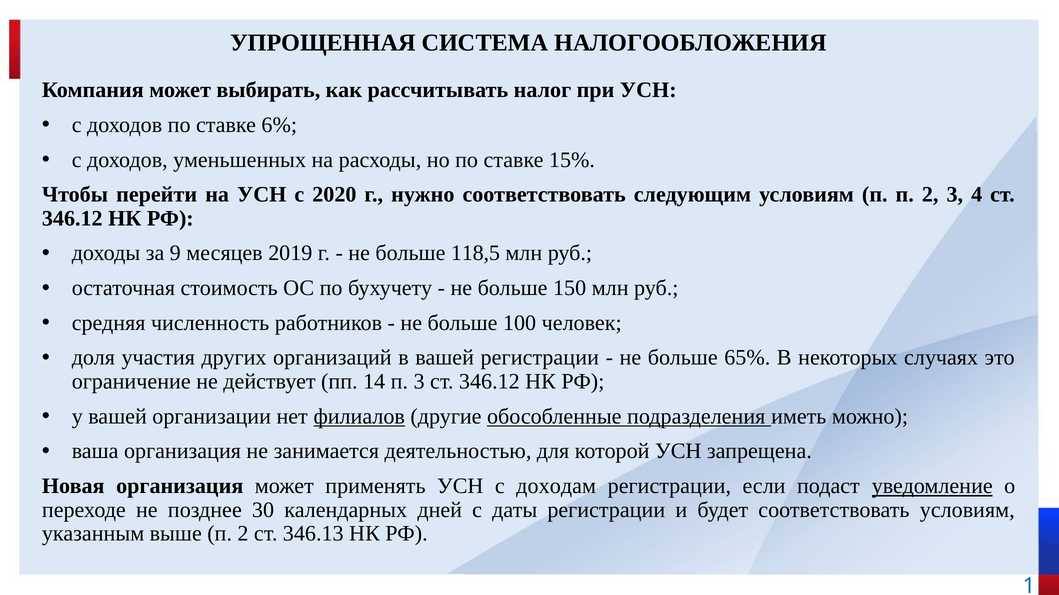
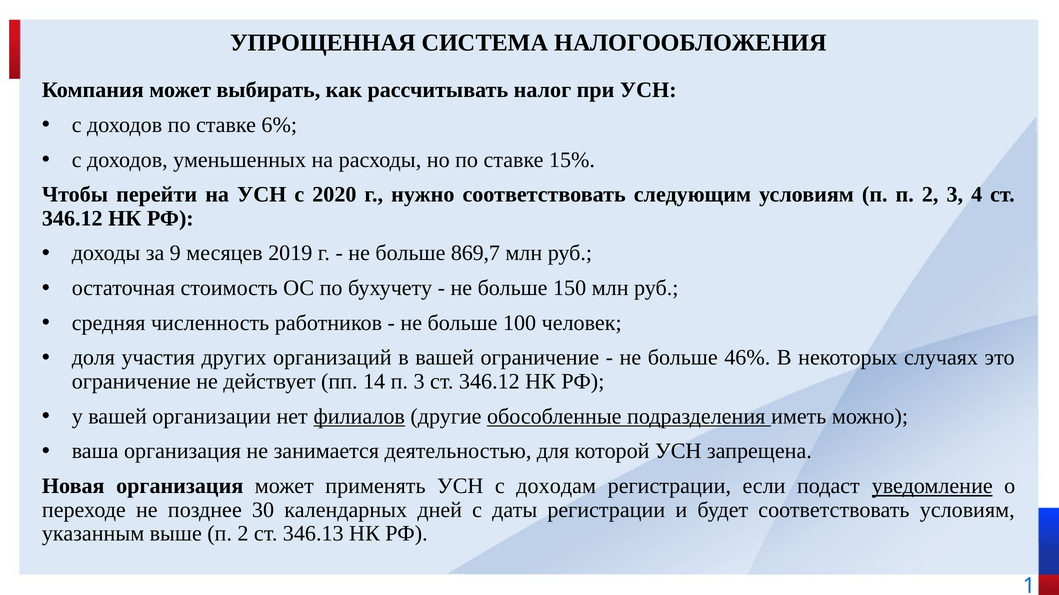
118,5: 118,5 -> 869,7
вашей регистрации: регистрации -> ограничение
65%: 65% -> 46%
